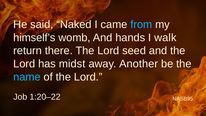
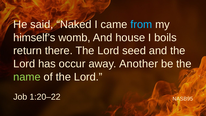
hands: hands -> house
walk: walk -> boils
midst: midst -> occur
name colour: light blue -> light green
